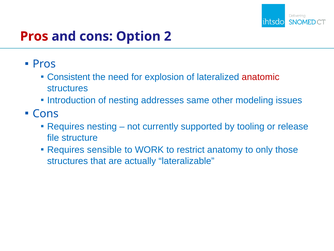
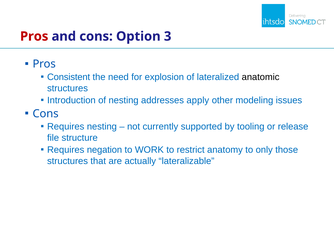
2: 2 -> 3
anatomic colour: red -> black
same: same -> apply
sensible: sensible -> negation
